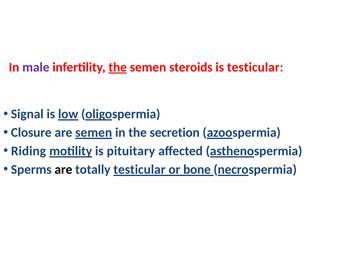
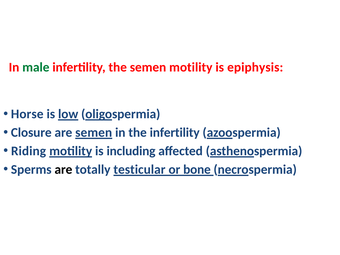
male colour: purple -> green
the at (118, 67) underline: present -> none
semen steroids: steroids -> motility
is testicular: testicular -> epiphysis
Signal: Signal -> Horse
the secretion: secretion -> infertility
pituitary: pituitary -> including
